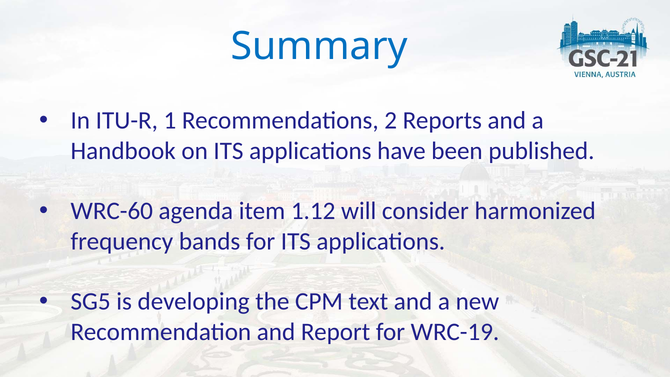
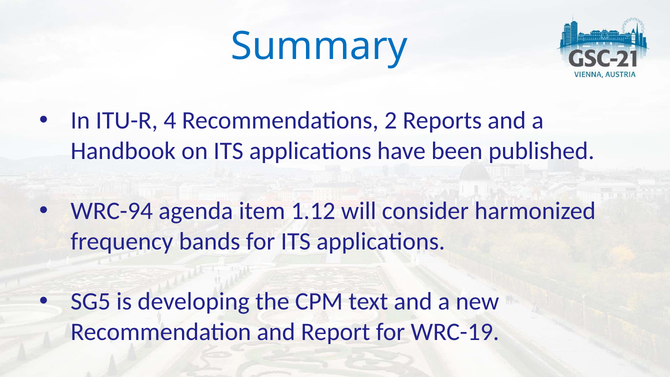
1: 1 -> 4
WRC-60: WRC-60 -> WRC-94
